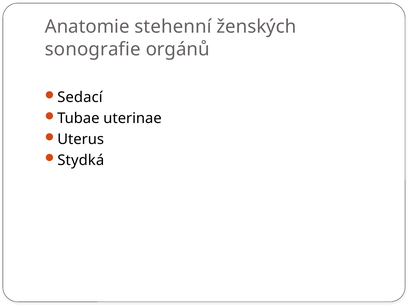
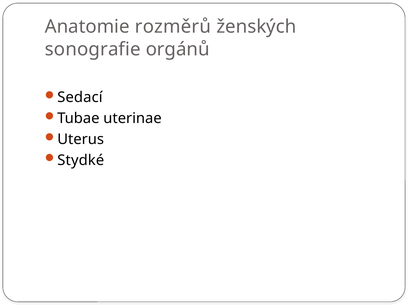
stehenní: stehenní -> rozměrů
Stydká: Stydká -> Stydké
